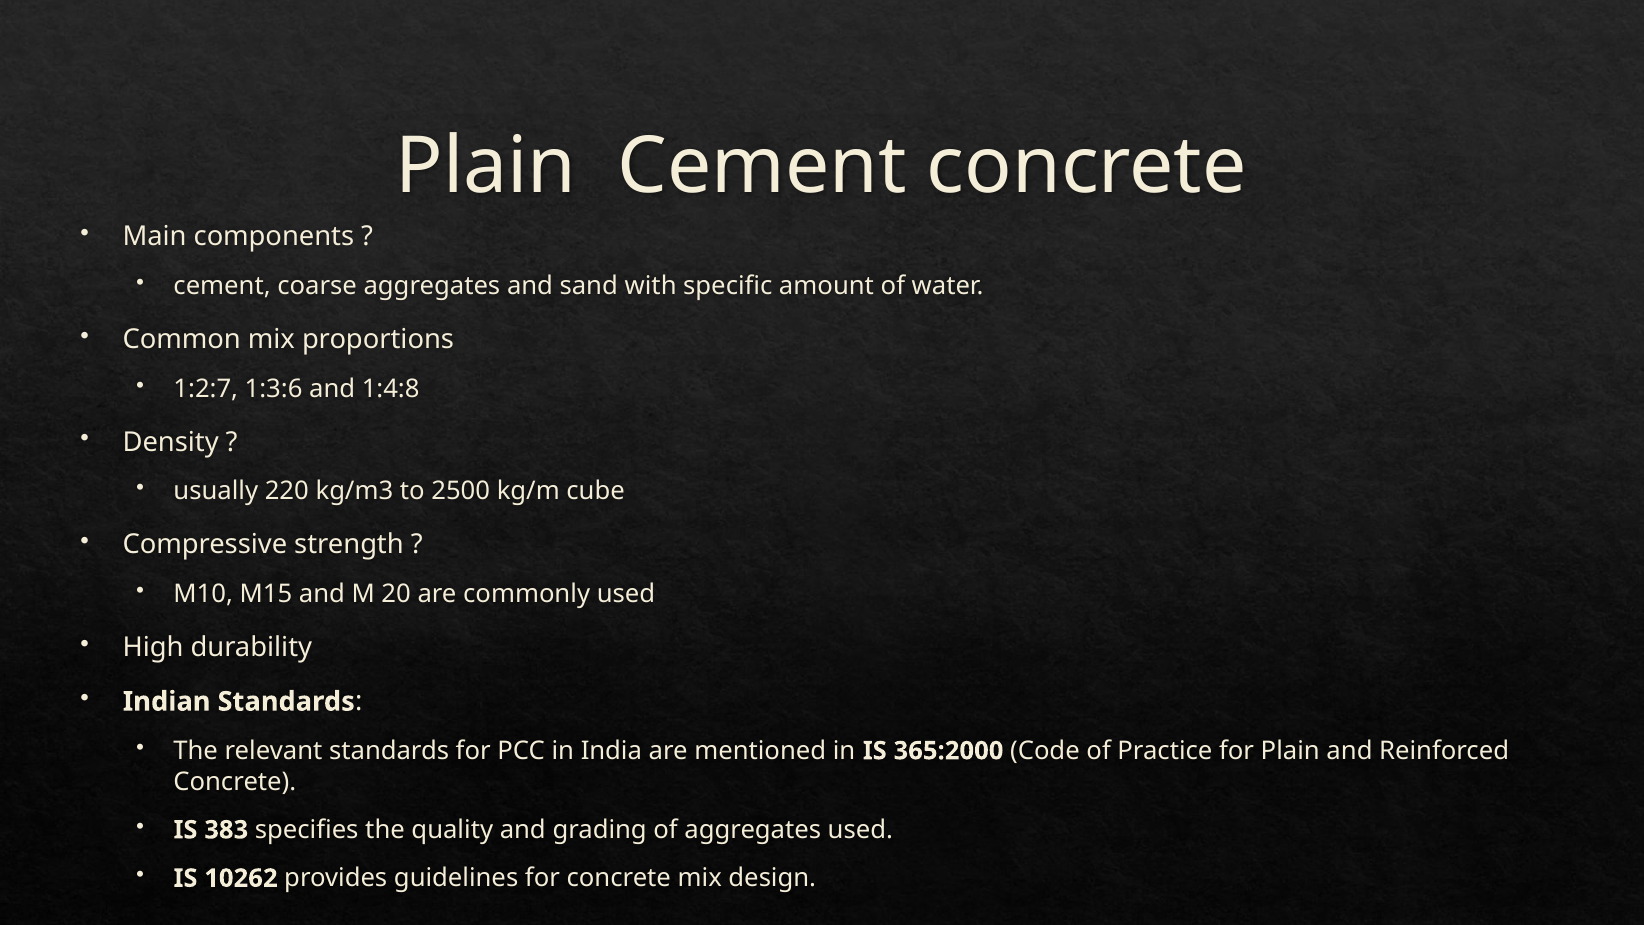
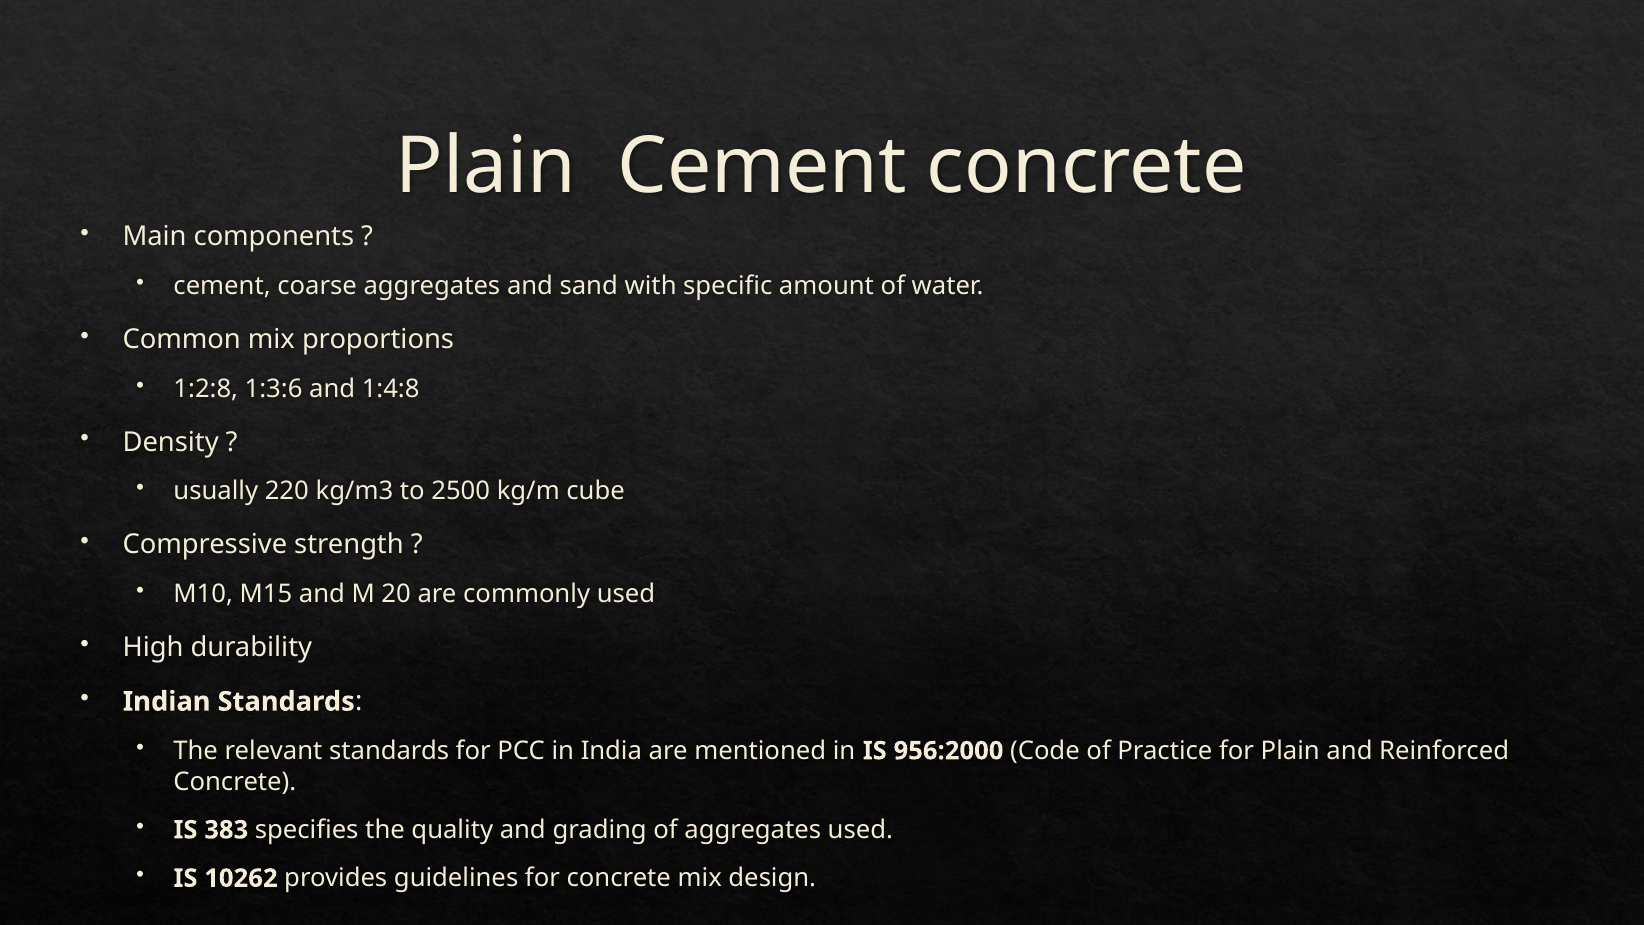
1:2:7: 1:2:7 -> 1:2:8
365:2000: 365:2000 -> 956:2000
